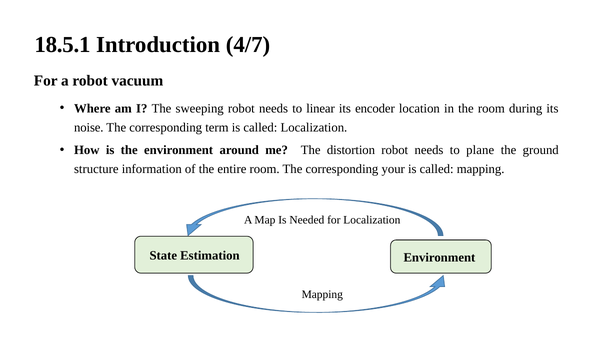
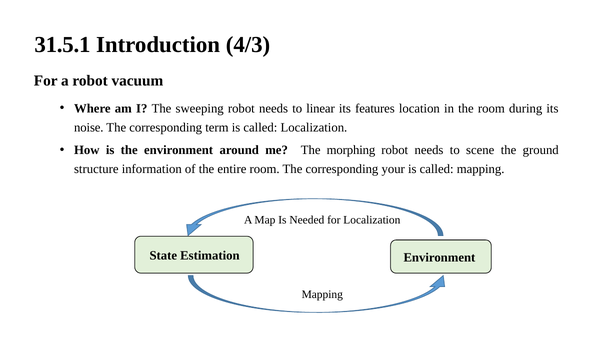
18.5.1: 18.5.1 -> 31.5.1
4/7: 4/7 -> 4/3
encoder: encoder -> features
distortion: distortion -> morphing
plane: plane -> scene
